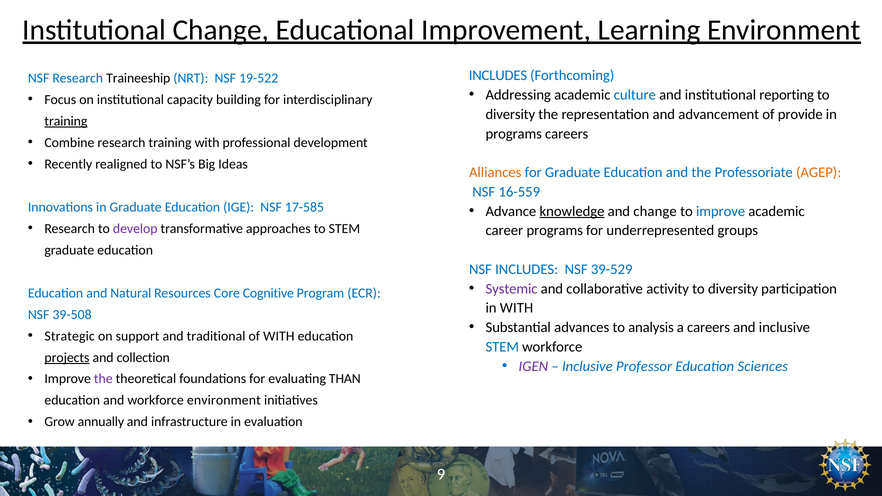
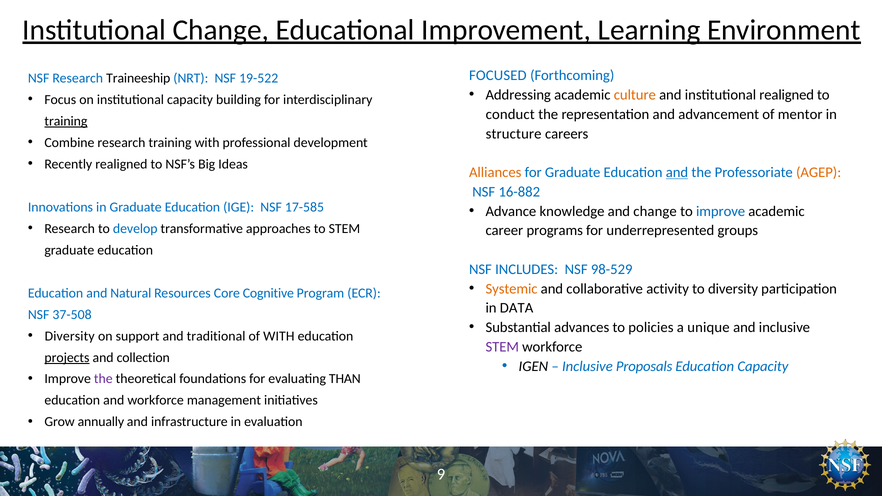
INCLUDES at (498, 76): INCLUDES -> FOCUSED
culture colour: blue -> orange
institutional reporting: reporting -> realigned
diversity at (510, 114): diversity -> conduct
provide: provide -> mentor
programs at (514, 134): programs -> structure
and at (677, 173) underline: none -> present
16-559: 16-559 -> 16-882
knowledge underline: present -> none
develop colour: purple -> blue
39-529: 39-529 -> 98-529
Systemic colour: purple -> orange
in WITH: WITH -> DATA
39-508: 39-508 -> 37-508
analysis: analysis -> policies
a careers: careers -> unique
Strategic at (70, 336): Strategic -> Diversity
STEM at (502, 347) colour: blue -> purple
IGEN colour: purple -> black
Professor: Professor -> Proposals
Education Sciences: Sciences -> Capacity
workforce environment: environment -> management
